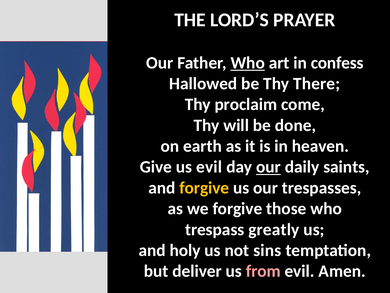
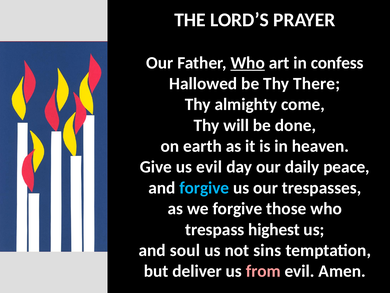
proclaim: proclaim -> almighty
our at (268, 167) underline: present -> none
saints: saints -> peace
forgive at (204, 188) colour: yellow -> light blue
greatly: greatly -> highest
holy: holy -> soul
